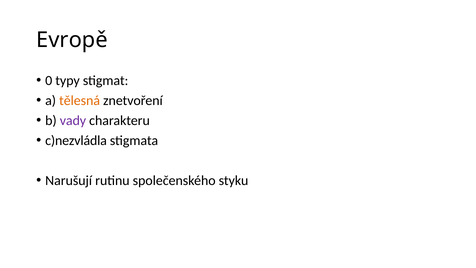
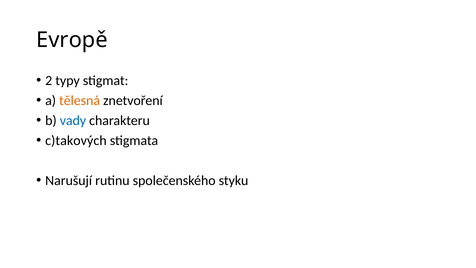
0: 0 -> 2
vady colour: purple -> blue
c)nezvládla: c)nezvládla -> c)takových
